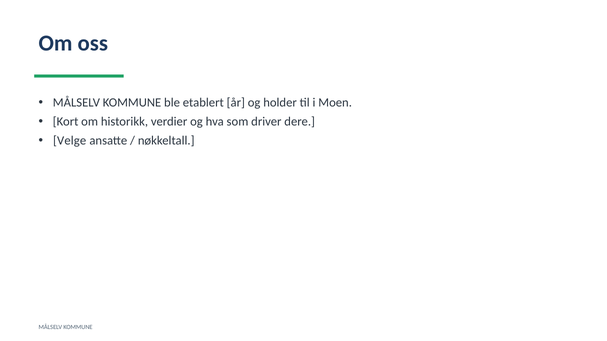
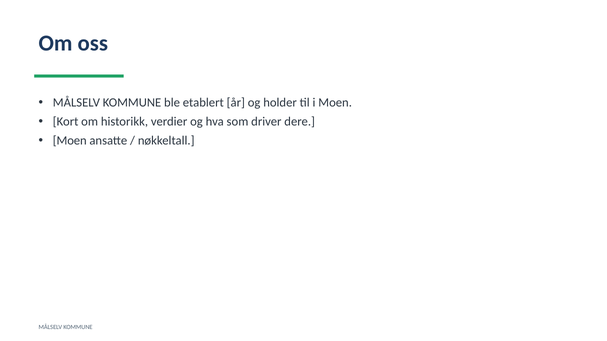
Velge at (70, 141): Velge -> Moen
